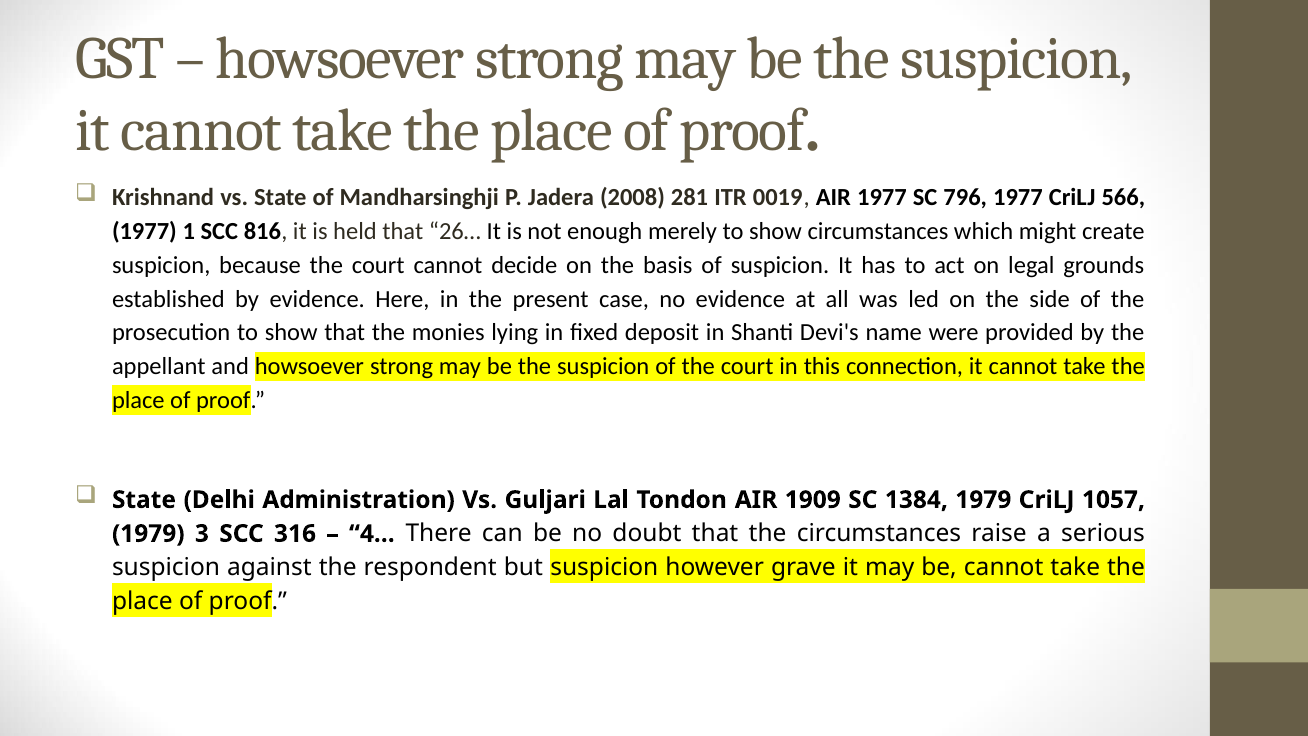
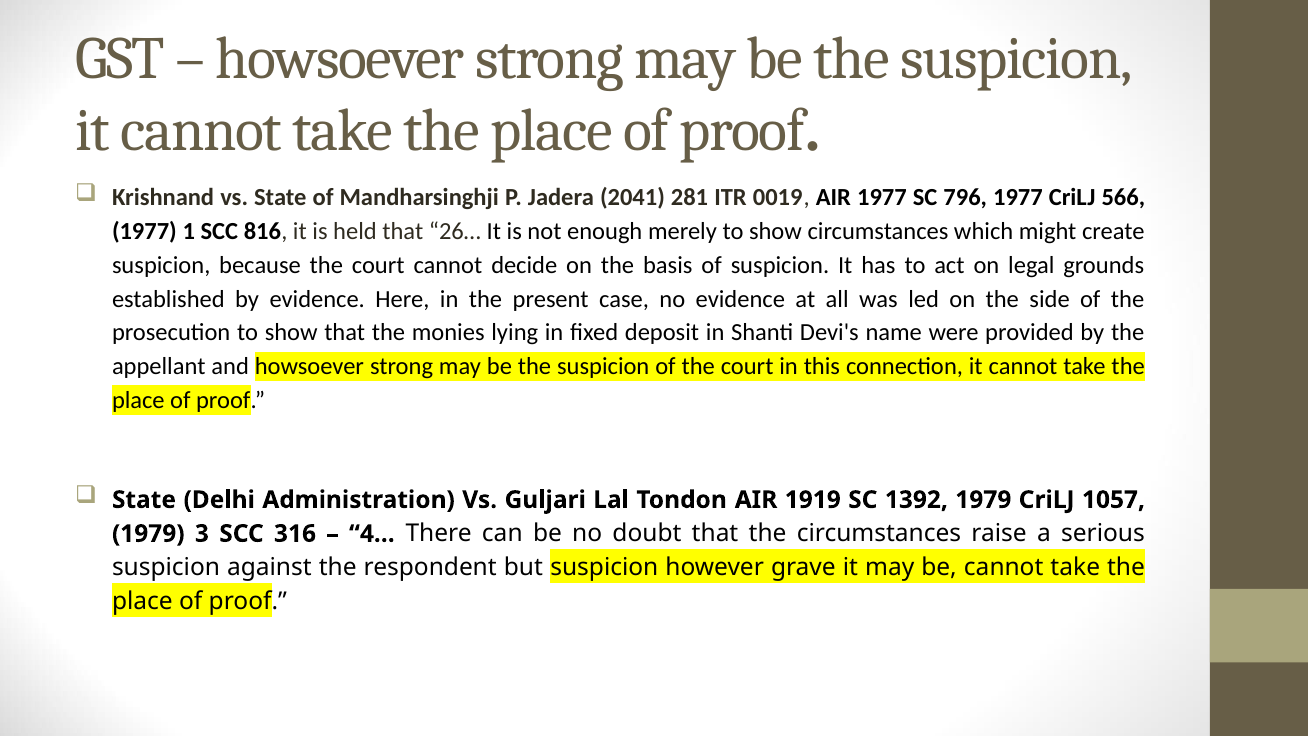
2008: 2008 -> 2041
1909: 1909 -> 1919
1384: 1384 -> 1392
